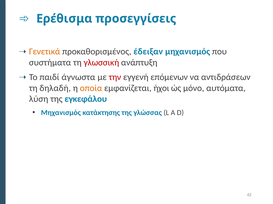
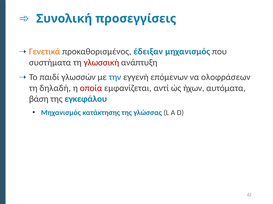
Ερέθισμα: Ερέθισμα -> Συνολική
άγνωστα: άγνωστα -> γλωσσών
την colour: red -> blue
αντιδράσεων: αντιδράσεων -> ολοφράσεων
οποία colour: orange -> red
ήχοι: ήχοι -> αντί
μόνο: μόνο -> ήχων
λύση: λύση -> βάση
